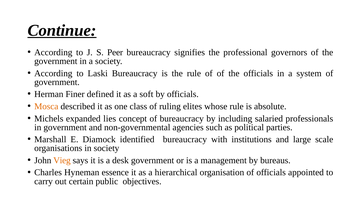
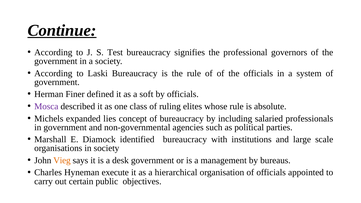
Peer: Peer -> Test
Mosca colour: orange -> purple
essence: essence -> execute
